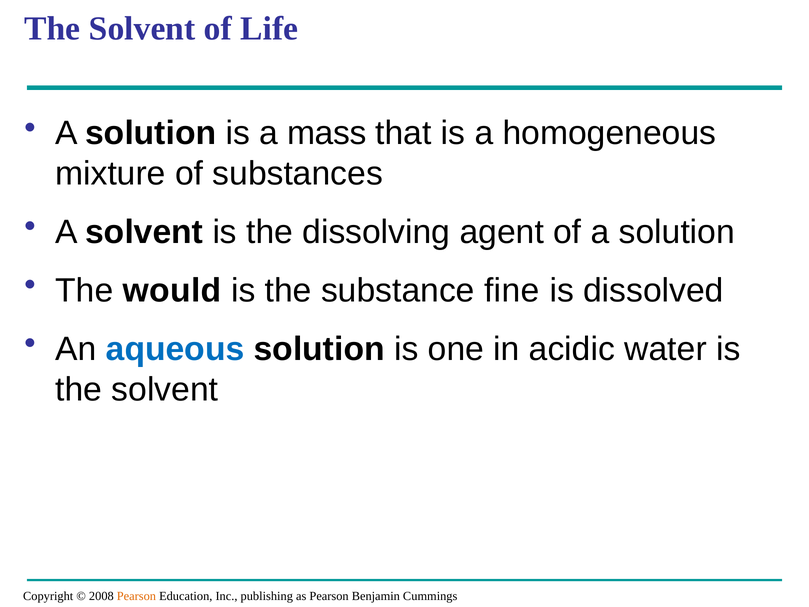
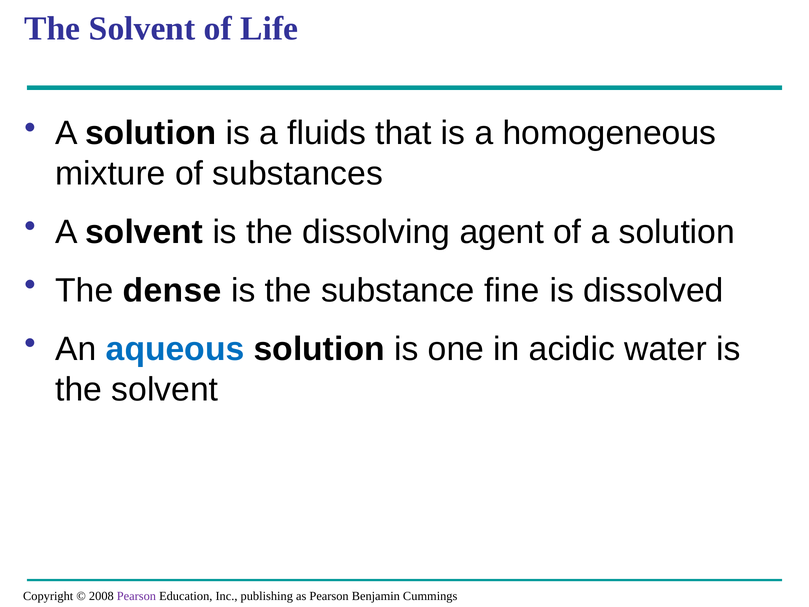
mass: mass -> fluids
would: would -> dense
Pearson at (136, 596) colour: orange -> purple
